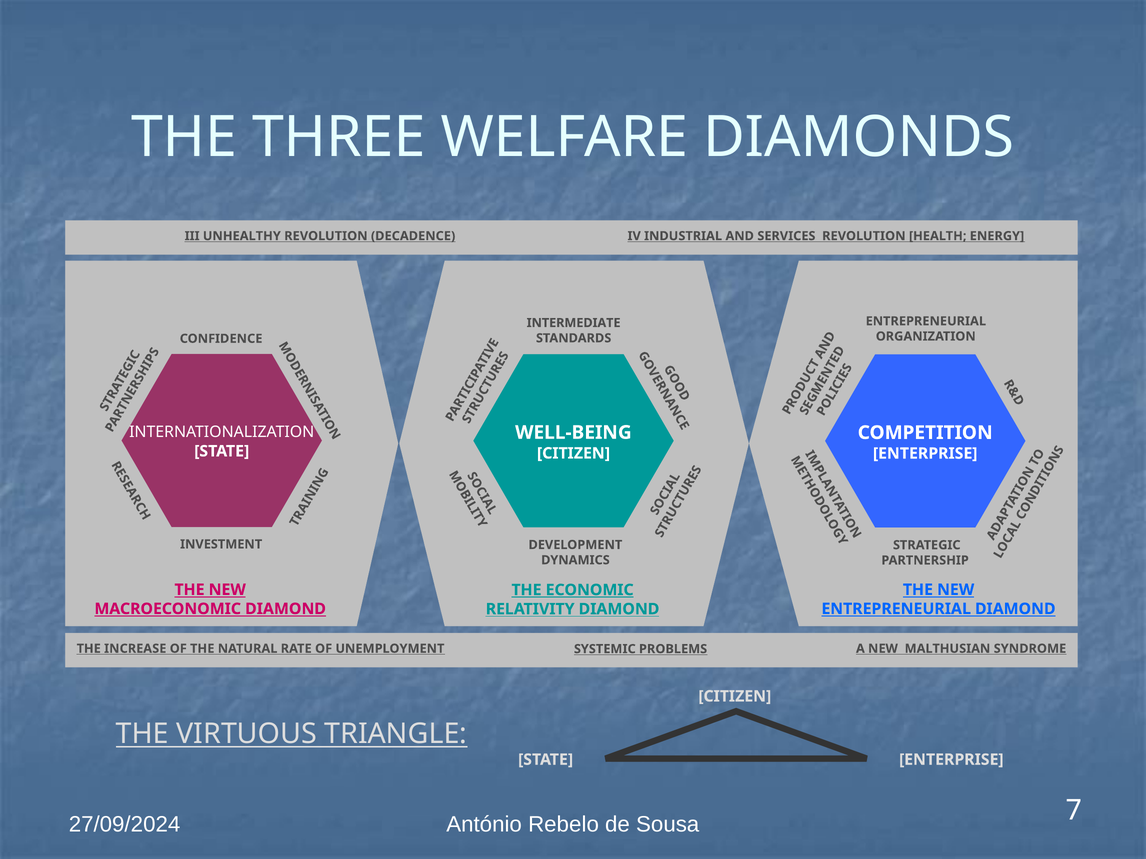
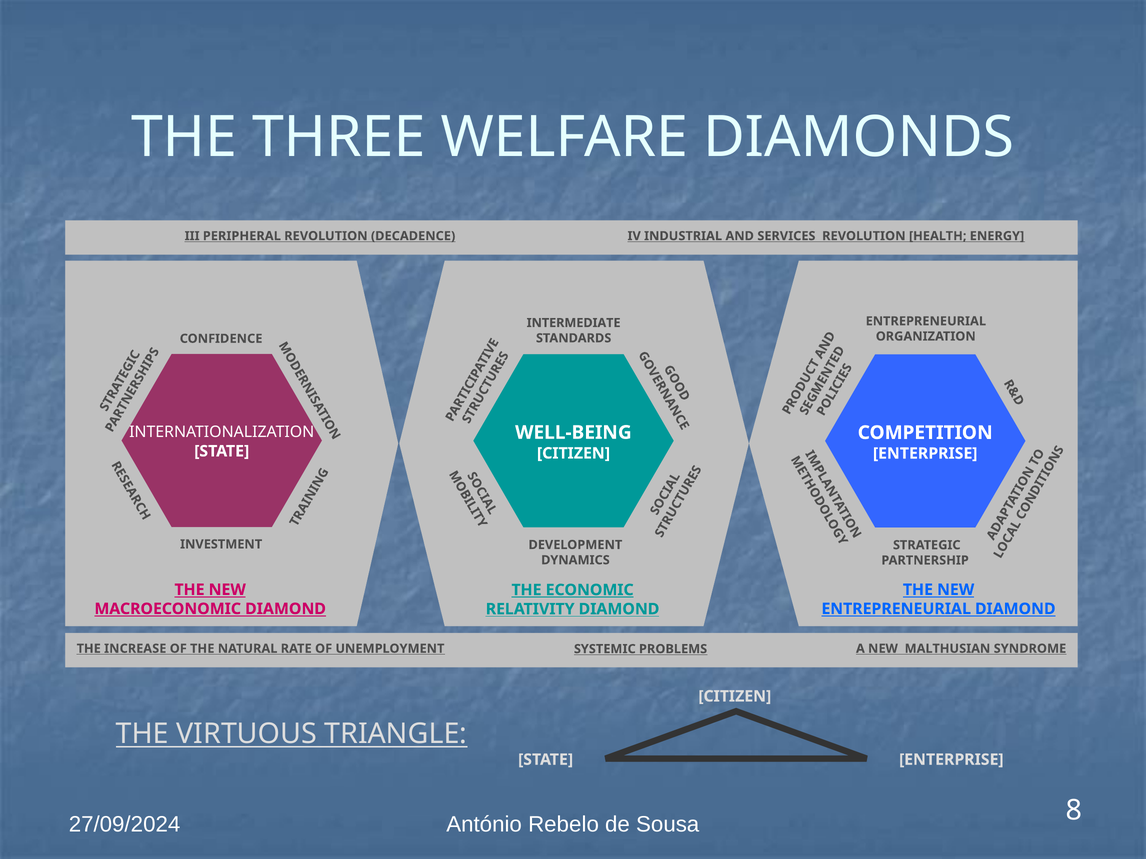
UNHEALTHY: UNHEALTHY -> PERIPHERAL
7: 7 -> 8
